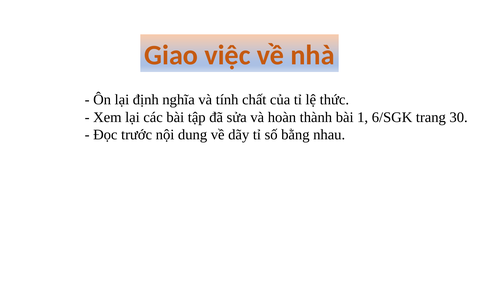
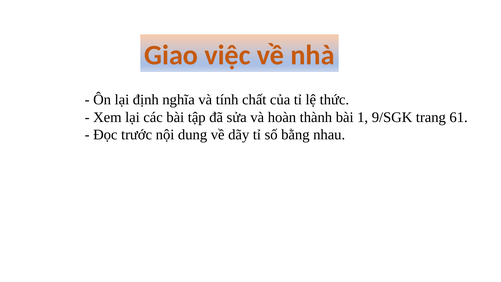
6/SGK: 6/SGK -> 9/SGK
30: 30 -> 61
